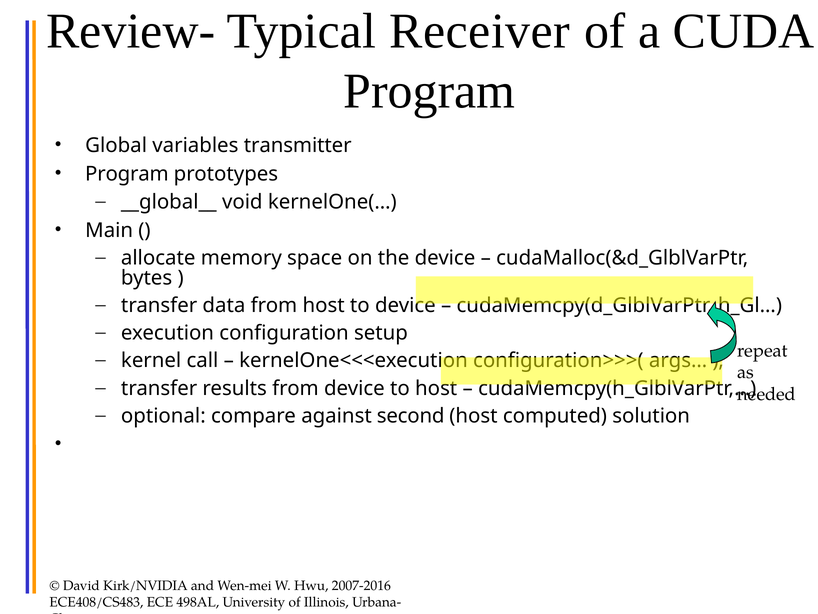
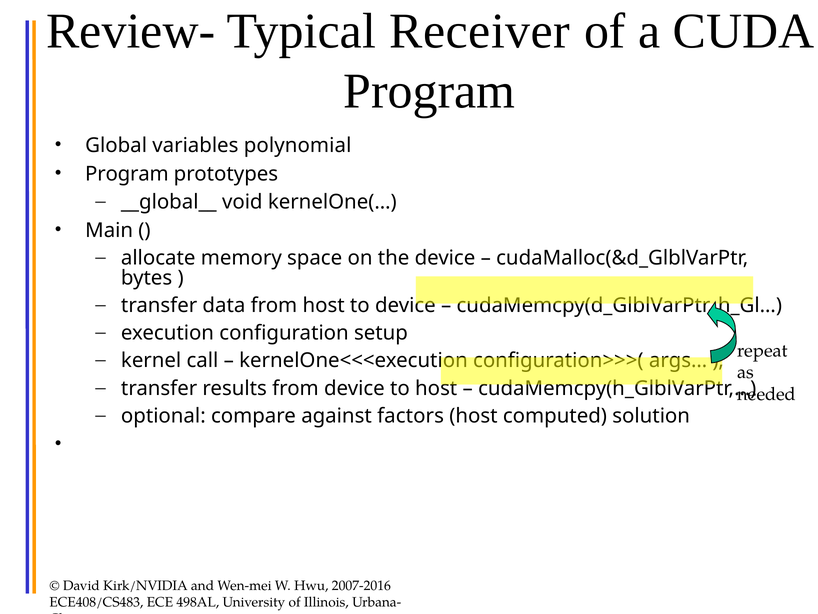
transmitter: transmitter -> polynomial
second: second -> factors
